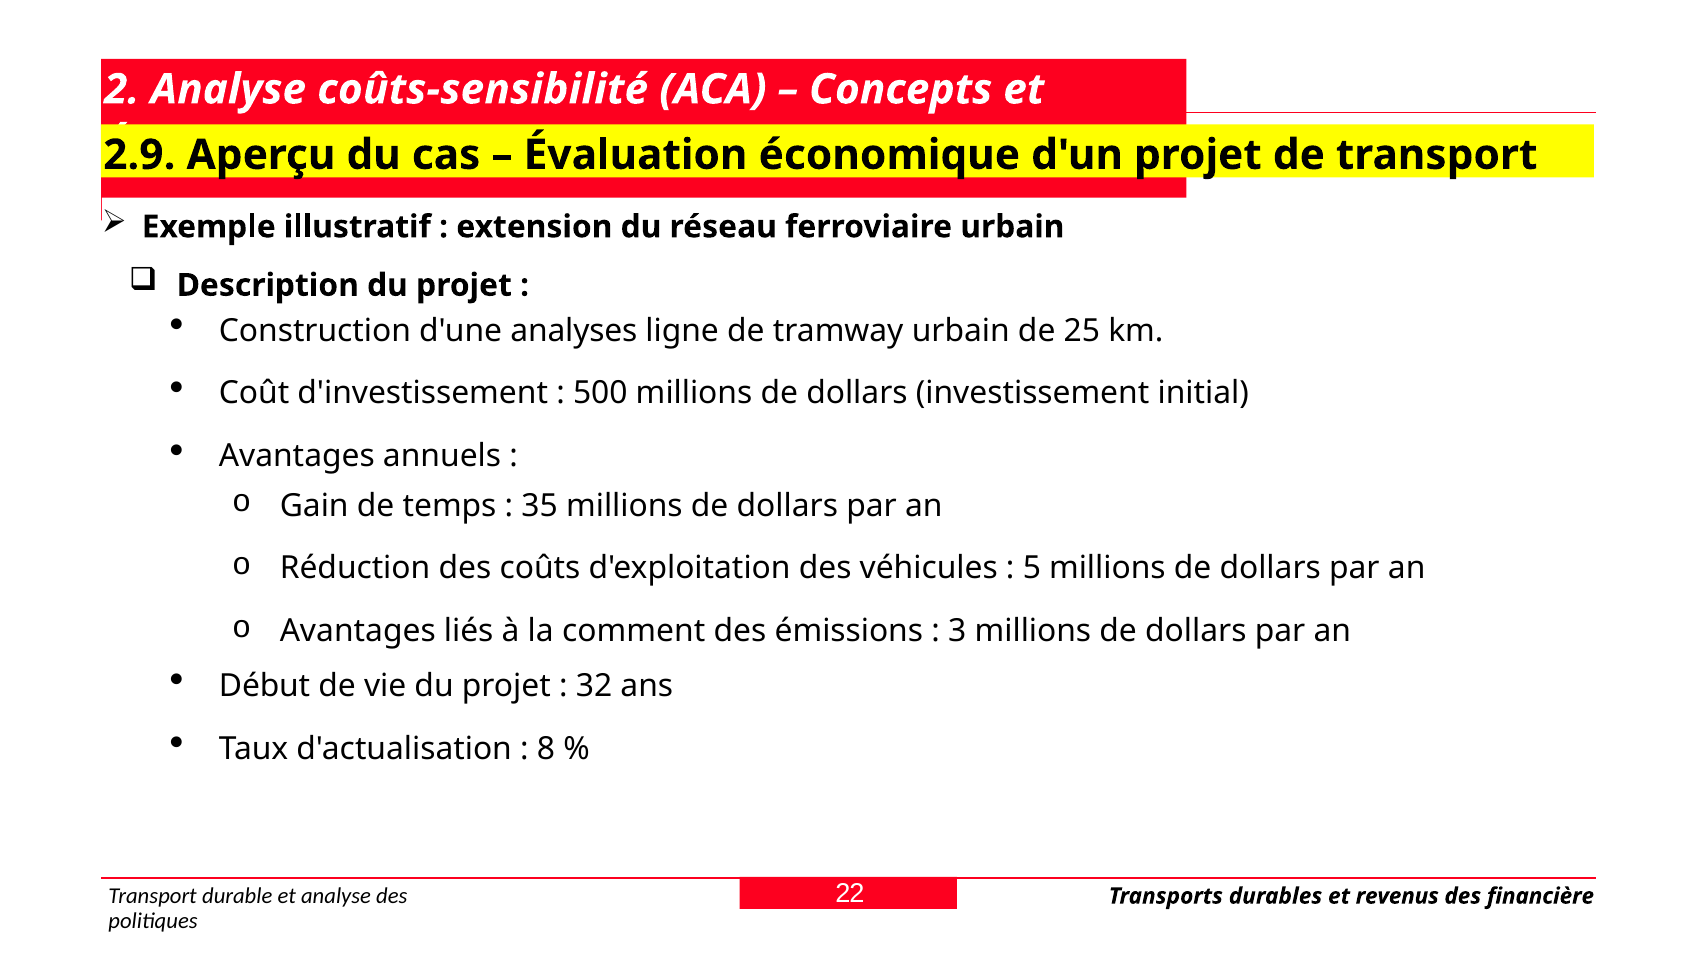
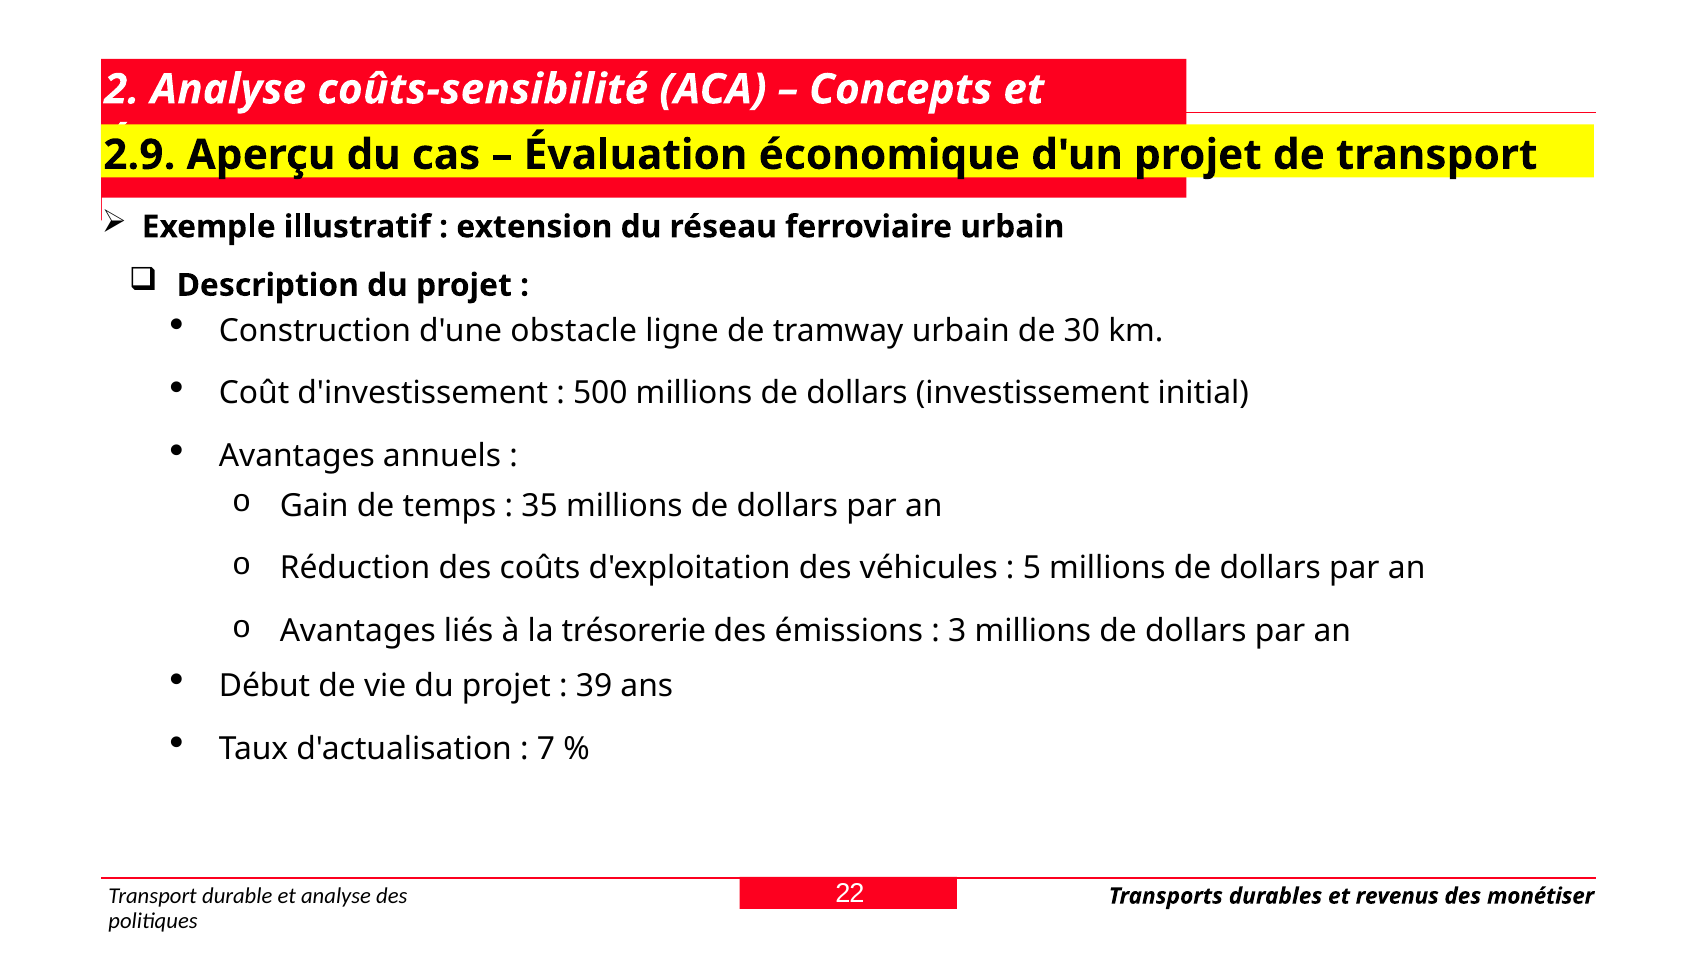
analyses: analyses -> obstacle
25: 25 -> 30
comment: comment -> trésorerie
32: 32 -> 39
8: 8 -> 7
financière: financière -> monétiser
